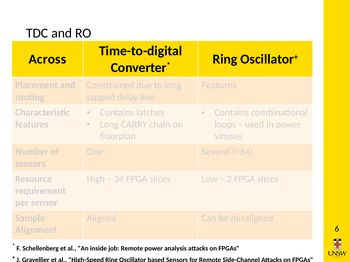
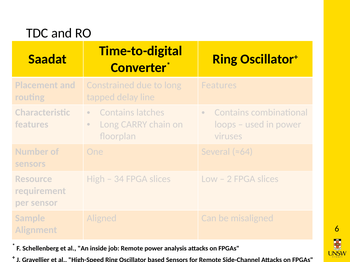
Across: Across -> Saadat
